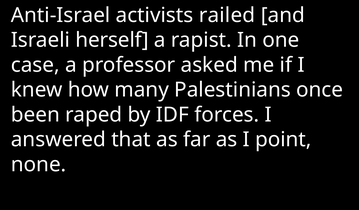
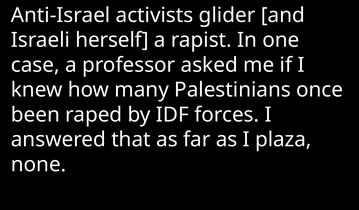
railed: railed -> glider
point: point -> plaza
